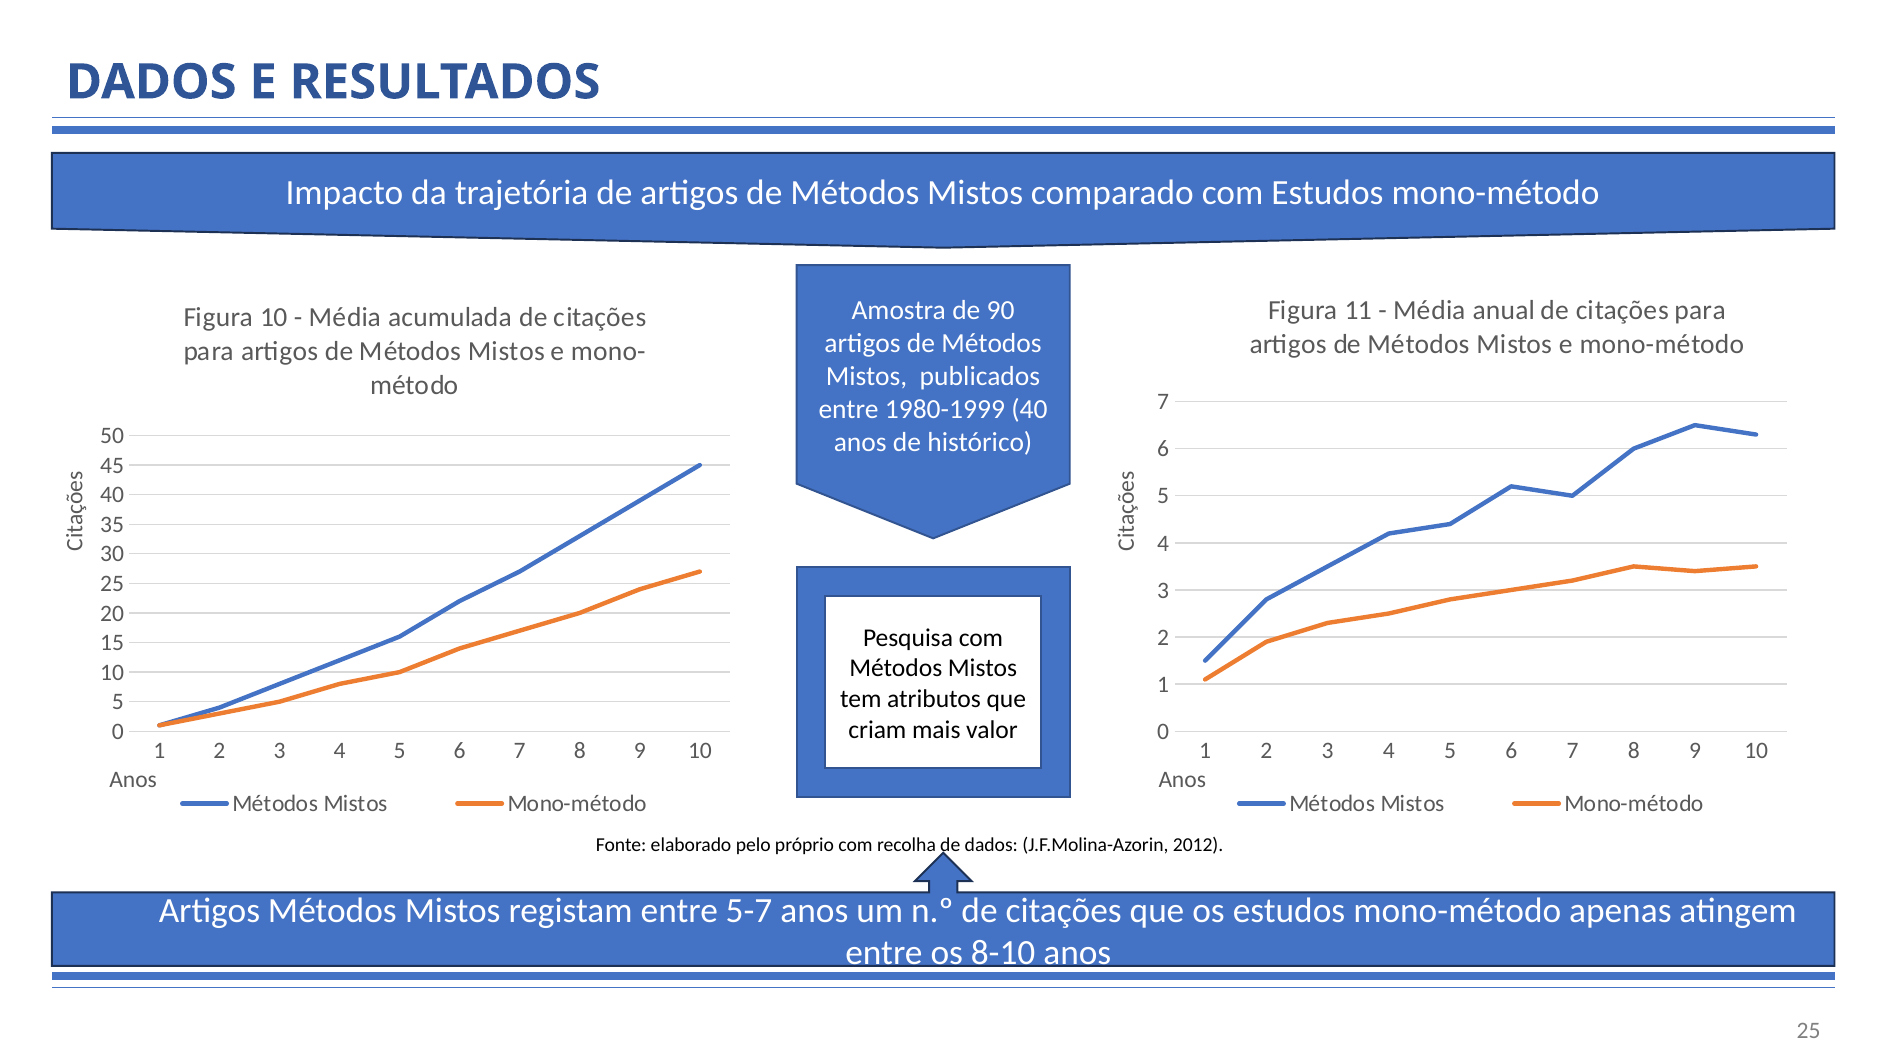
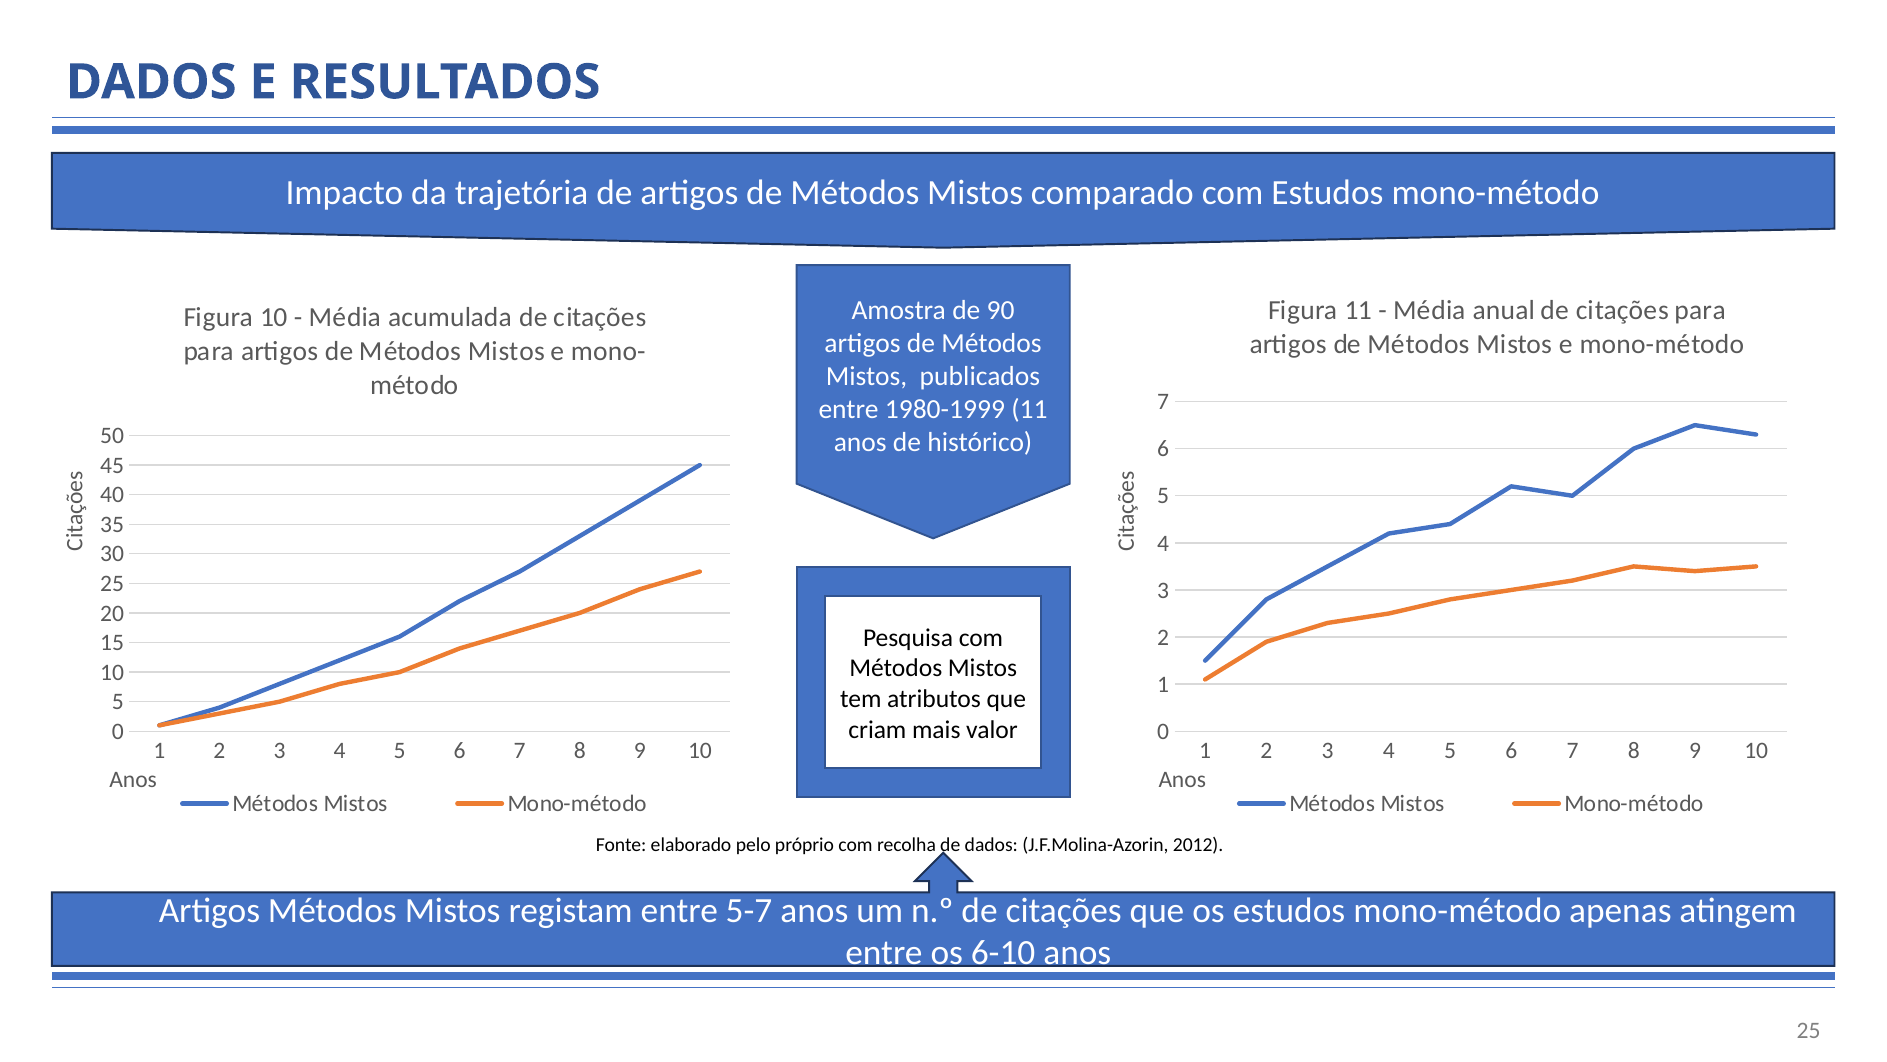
1980-1999 40: 40 -> 11
8-10: 8-10 -> 6-10
